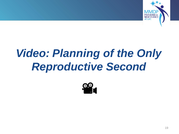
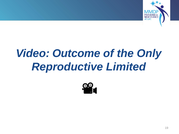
Planning: Planning -> Outcome
Second: Second -> Limited
